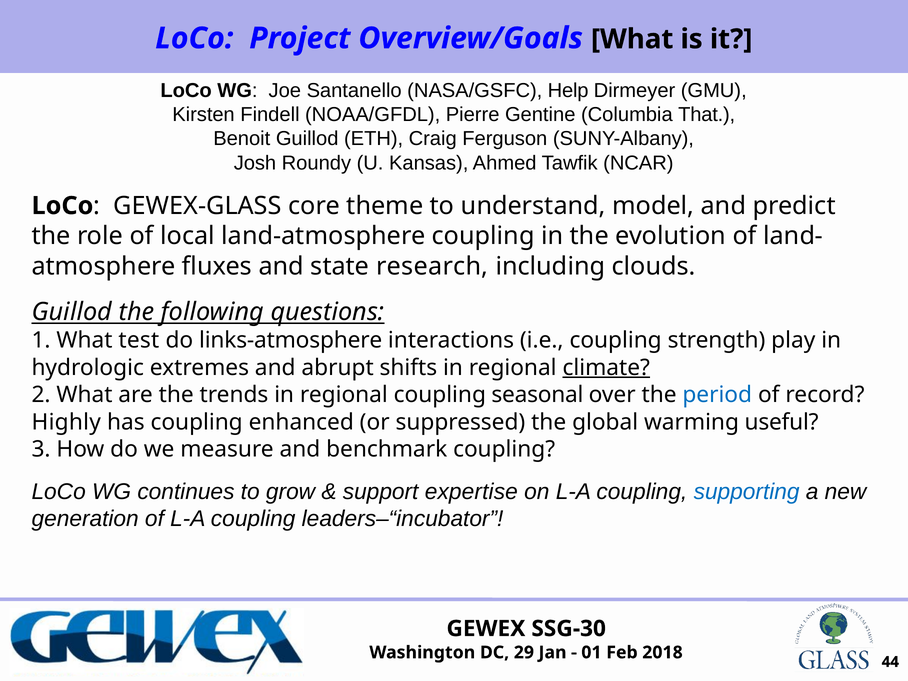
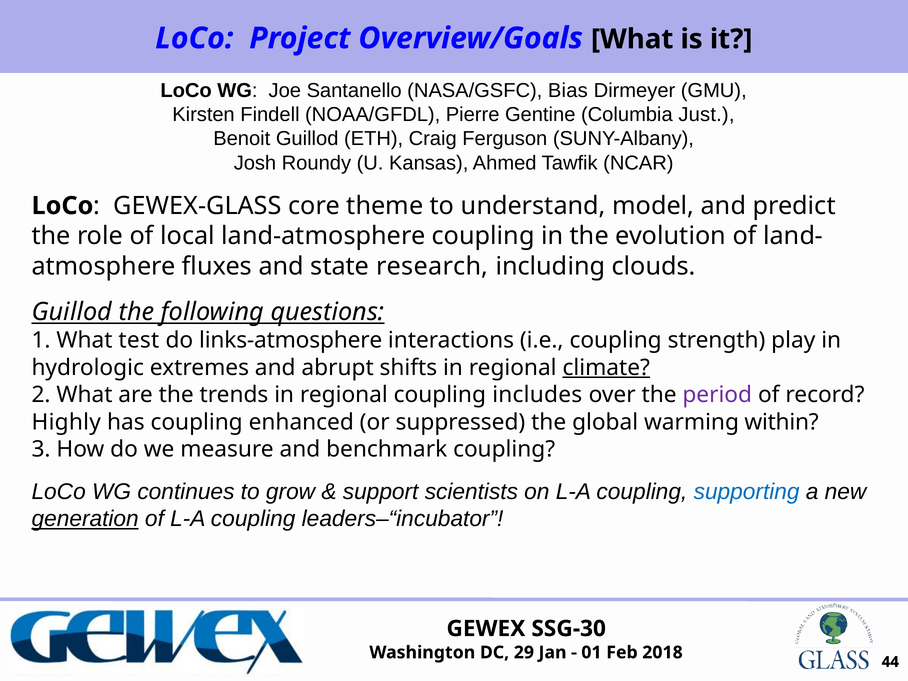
Help: Help -> Bias
That: That -> Just
seasonal: seasonal -> includes
period colour: blue -> purple
useful: useful -> within
expertise: expertise -> scientists
generation underline: none -> present
